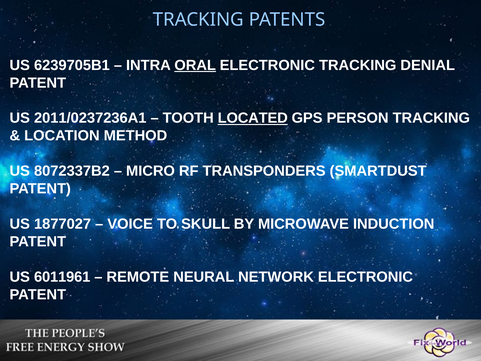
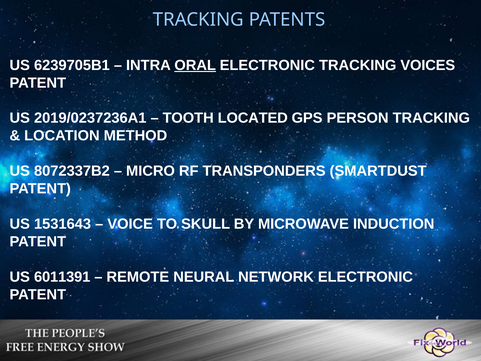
DENIAL: DENIAL -> VOICES
2011/0237236A1: 2011/0237236A1 -> 2019/0237236A1
LOCATED underline: present -> none
1877027: 1877027 -> 1531643
6011961: 6011961 -> 6011391
